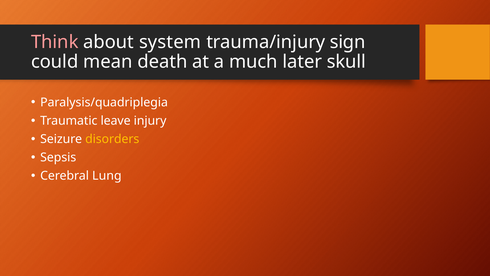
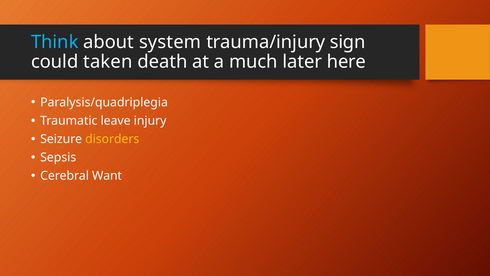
Think colour: pink -> light blue
mean: mean -> taken
skull: skull -> here
Lung: Lung -> Want
